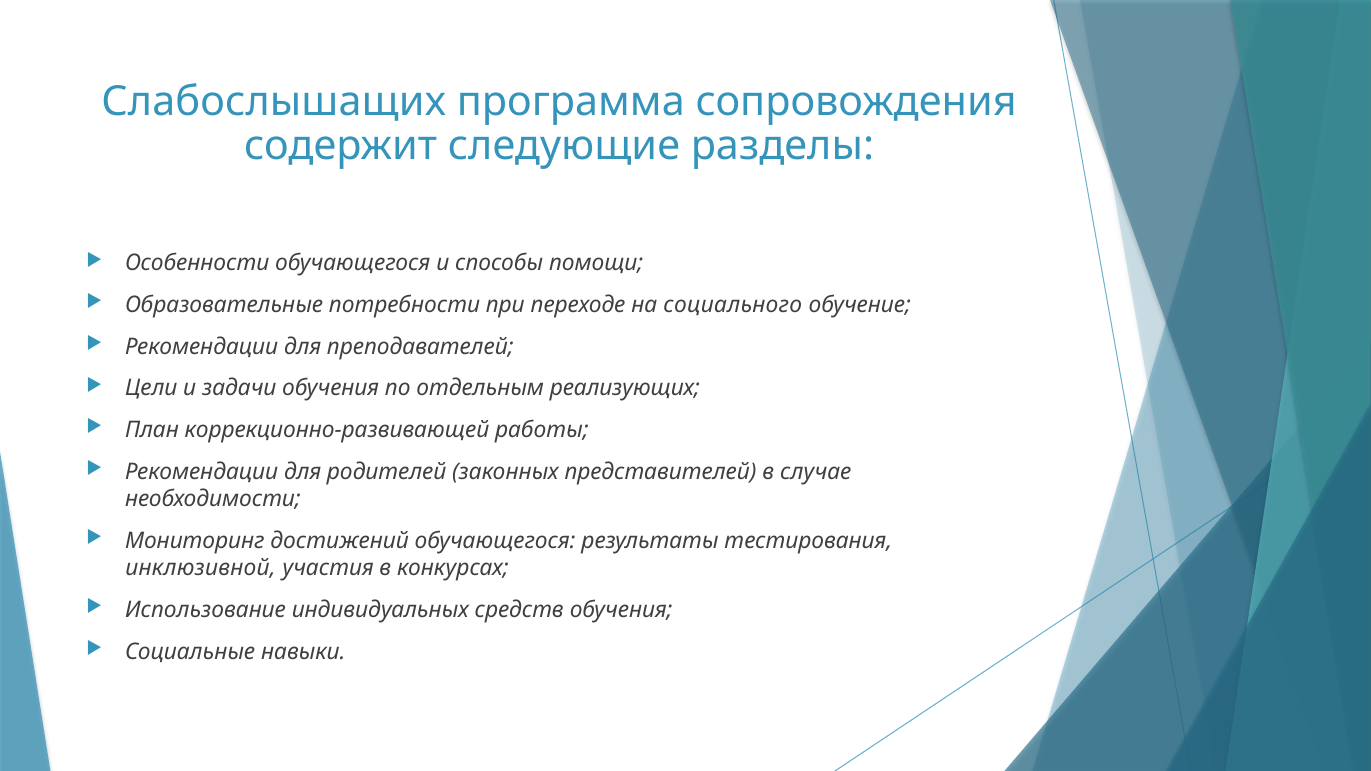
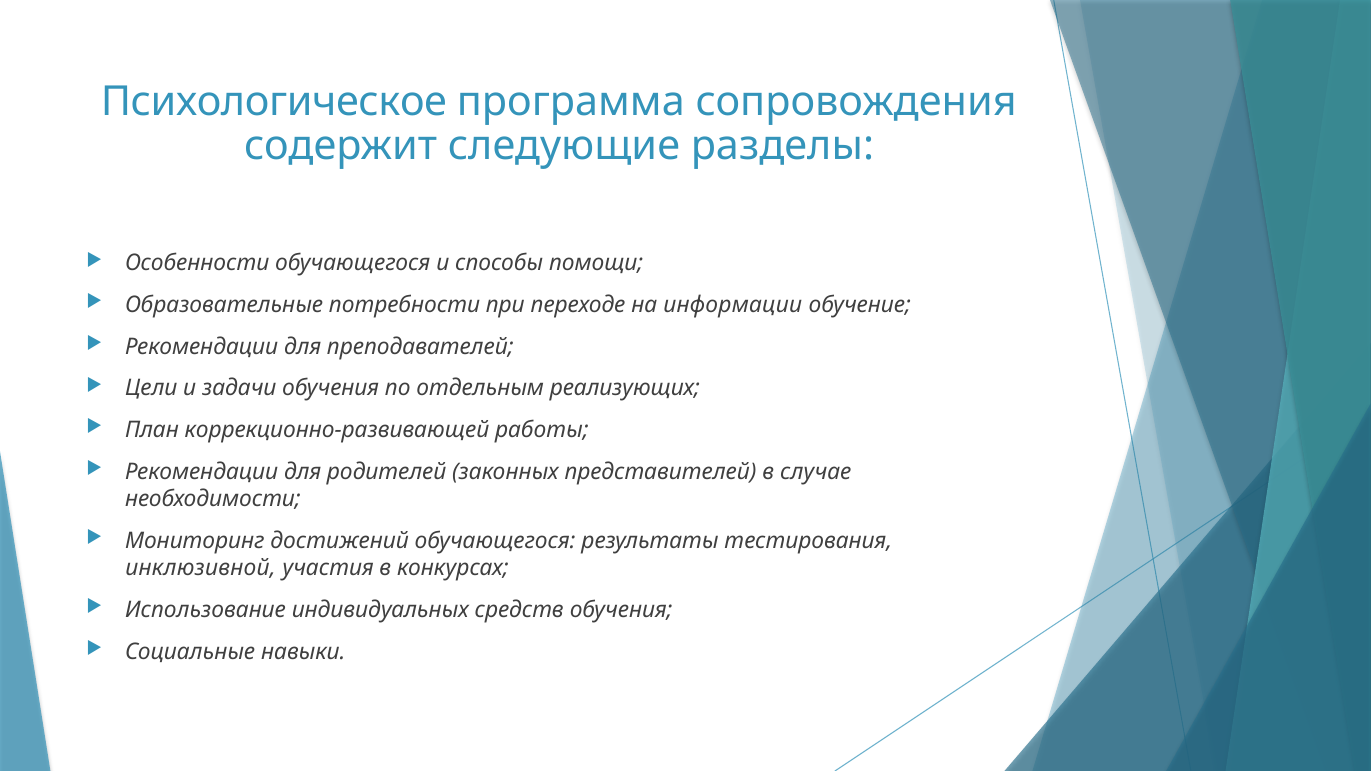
Слабослышащих: Слабослышащих -> Психологическое
социального: социального -> информации
